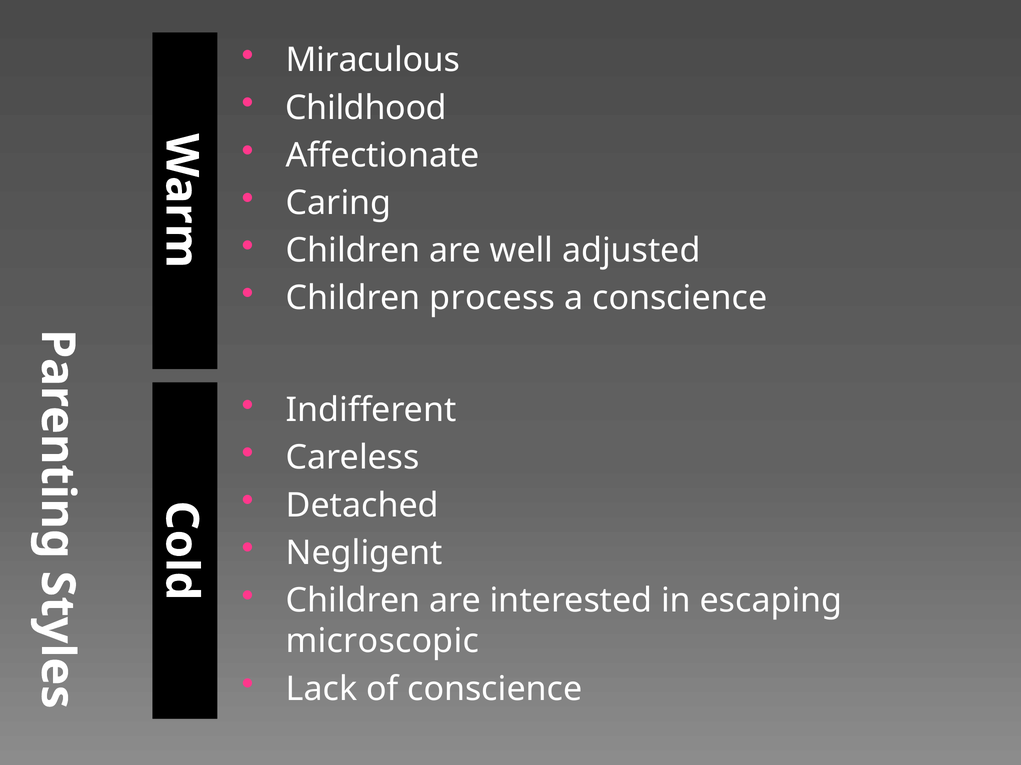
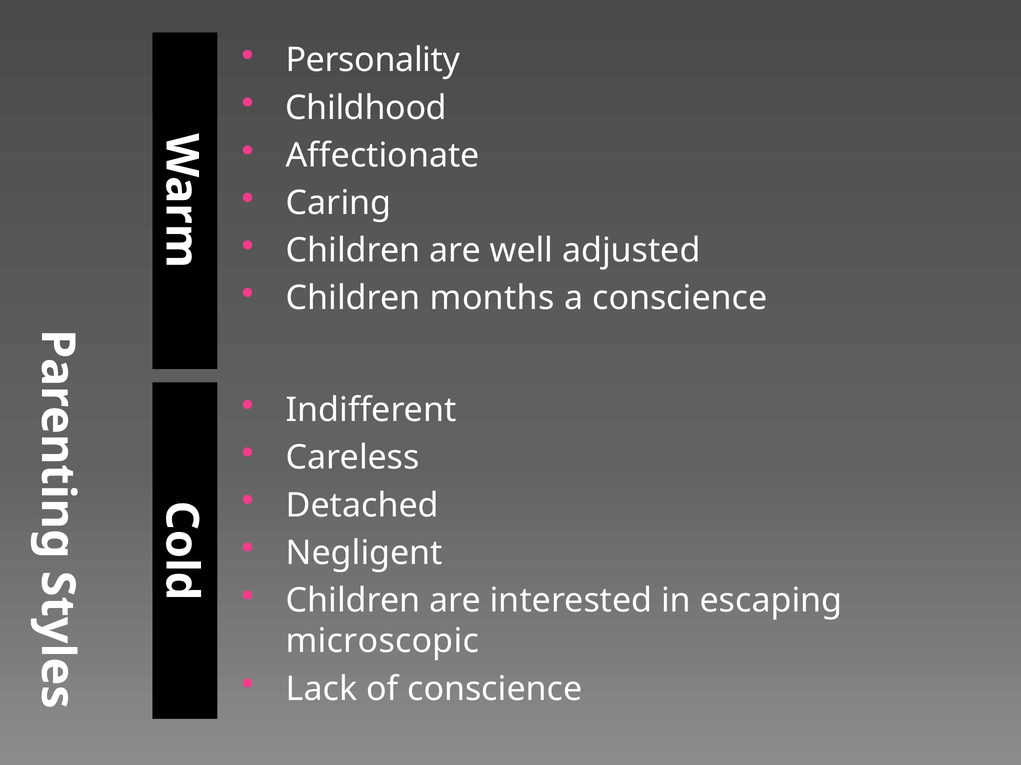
Miraculous: Miraculous -> Personality
process: process -> months
